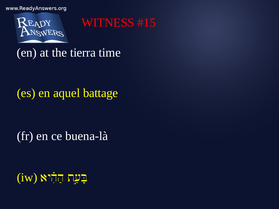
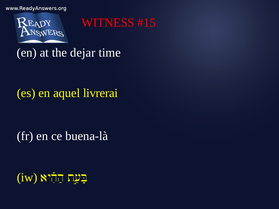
tierra: tierra -> dejar
battage: battage -> livrerai
